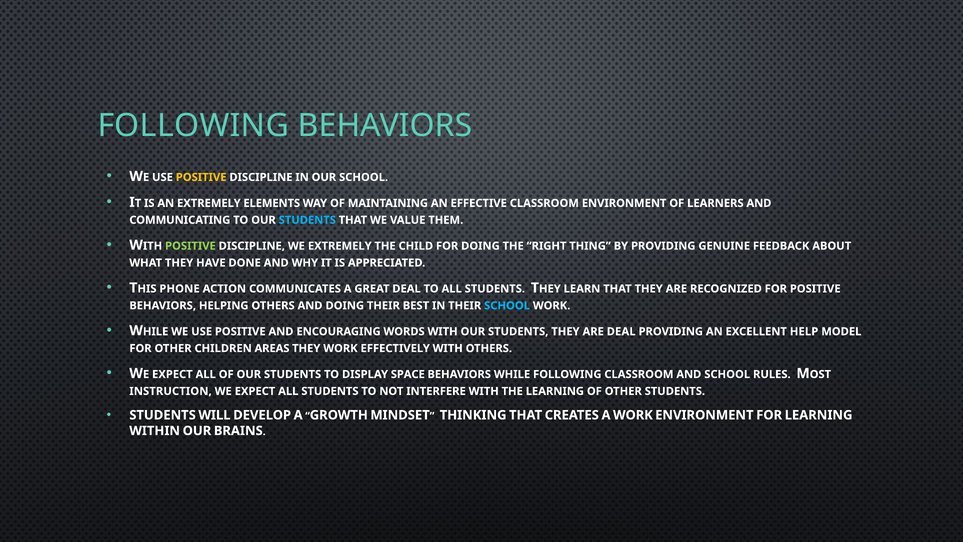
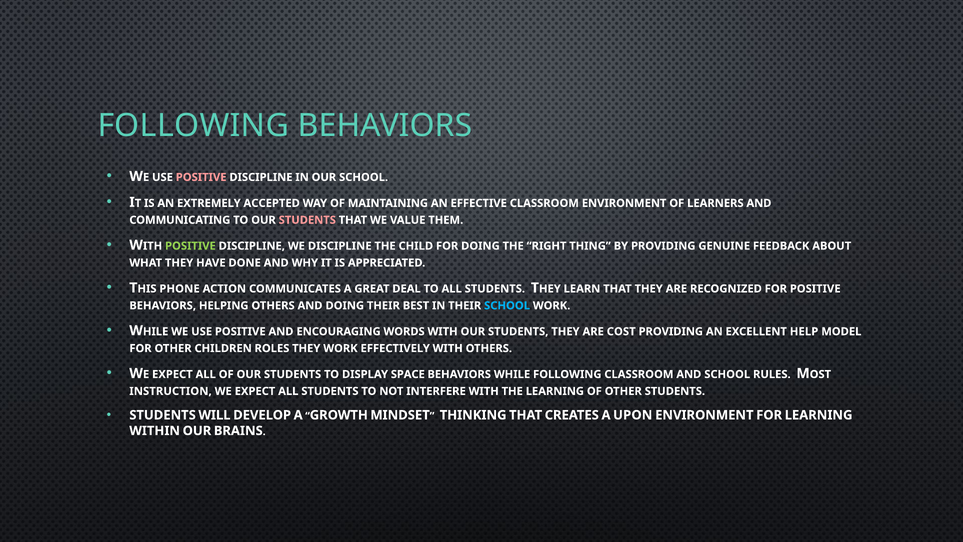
POSITIVE at (201, 177) colour: yellow -> pink
ELEMENTS: ELEMENTS -> ACCEPTED
STUDENTS at (307, 220) colour: light blue -> pink
WE EXTREMELY: EXTREMELY -> DISCIPLINE
ARE DEAL: DEAL -> COST
AREAS: AREAS -> ROLES
A WORK: WORK -> UPON
